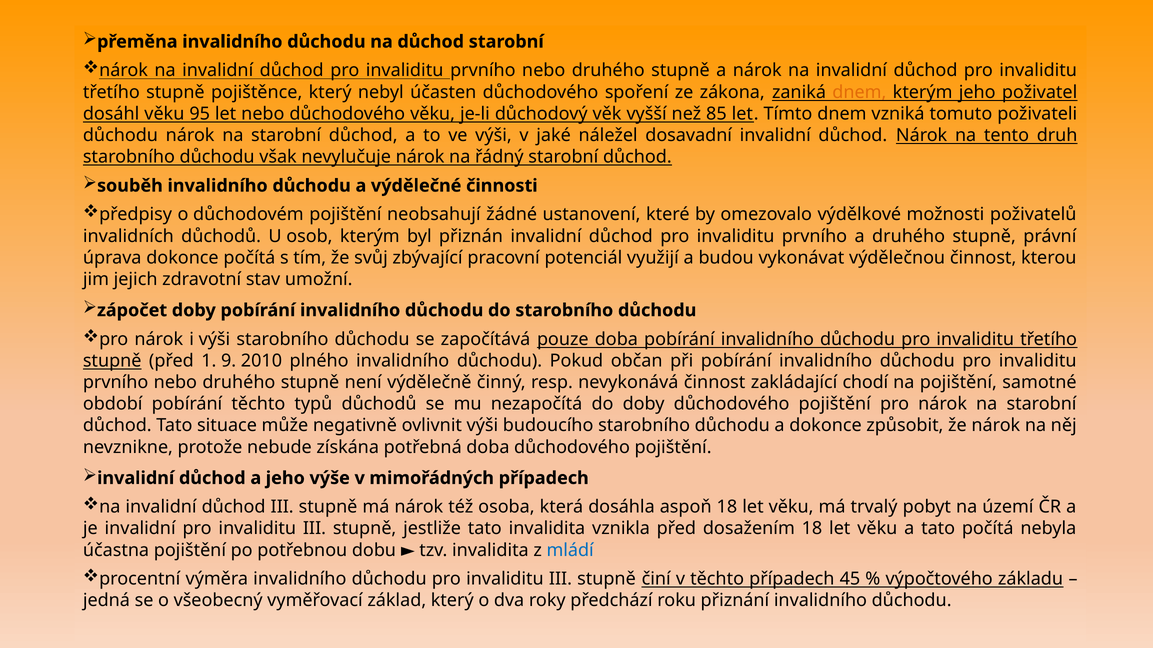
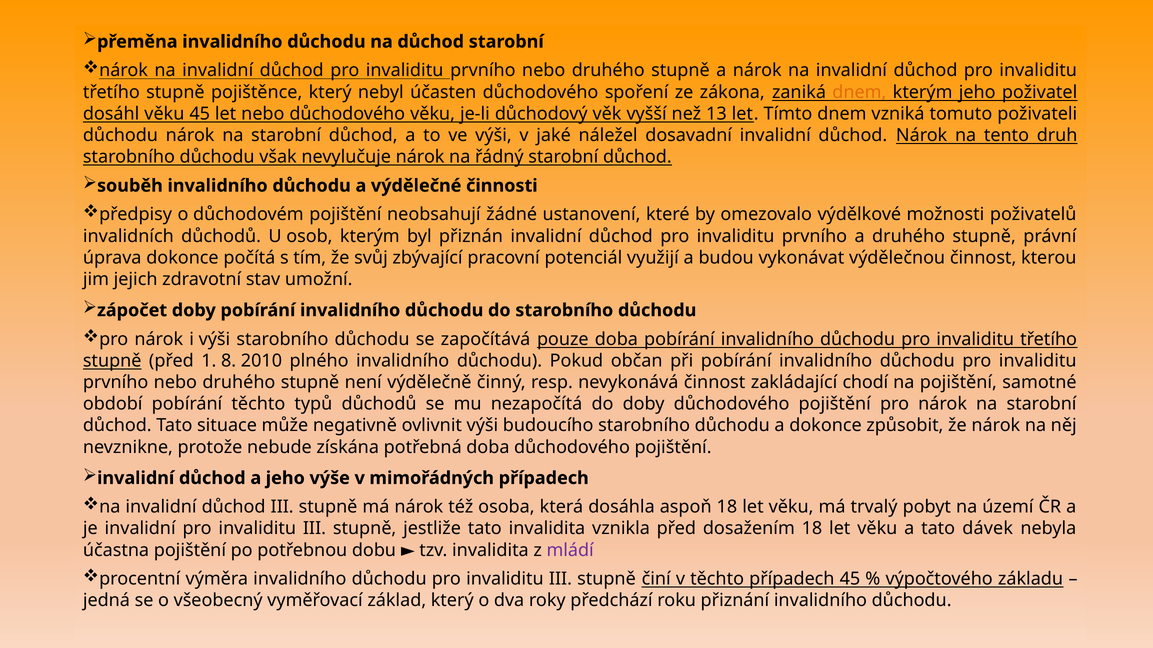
věku 95: 95 -> 45
85: 85 -> 13
9: 9 -> 8
tato počítá: počítá -> dávek
mládí colour: blue -> purple
